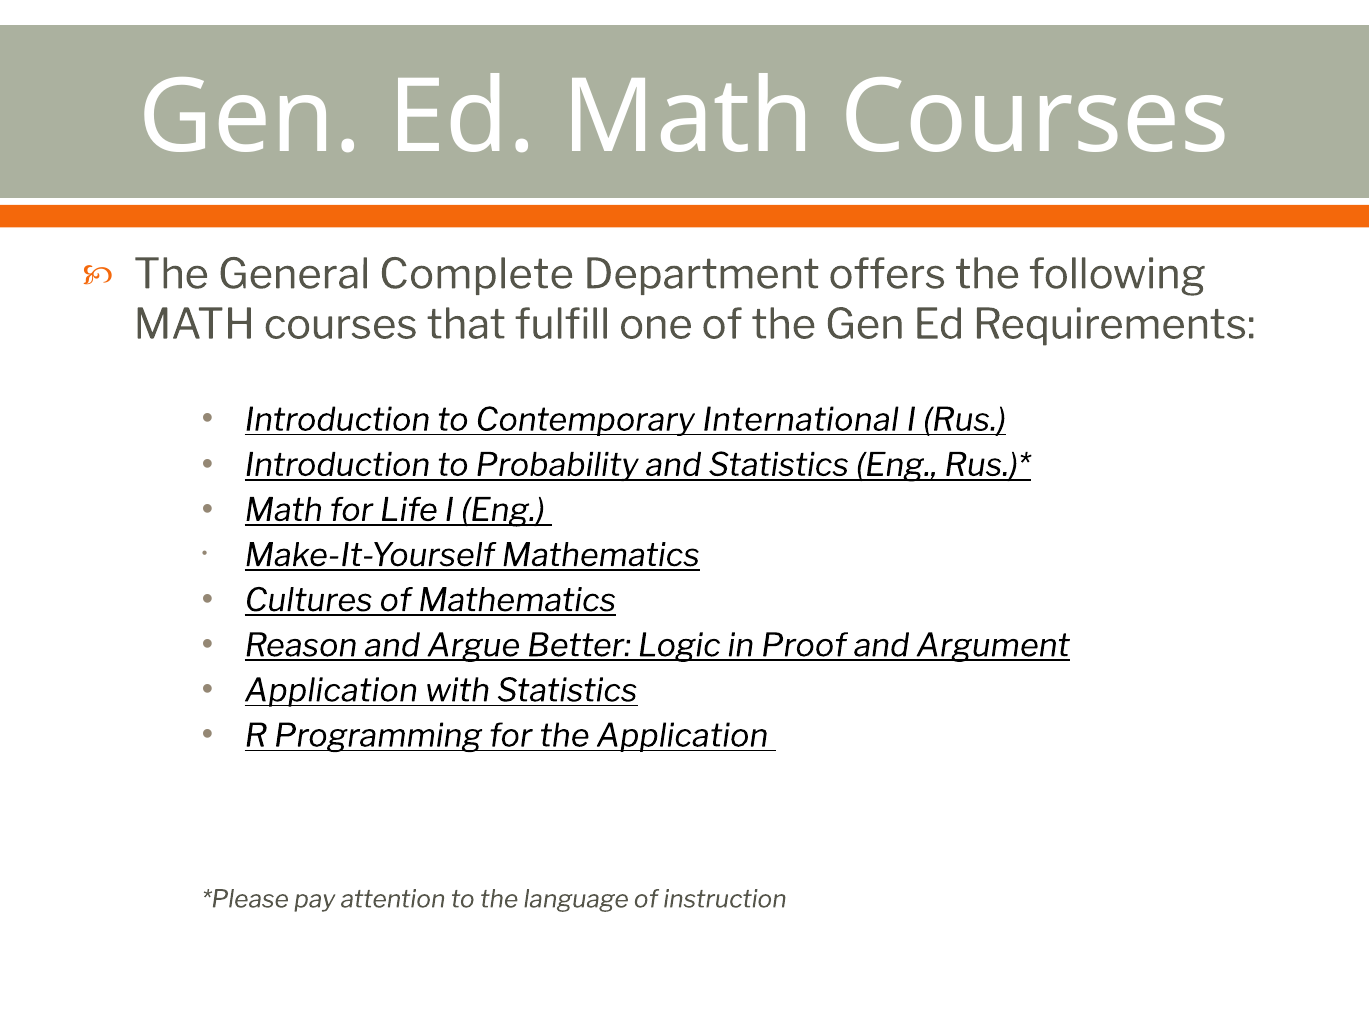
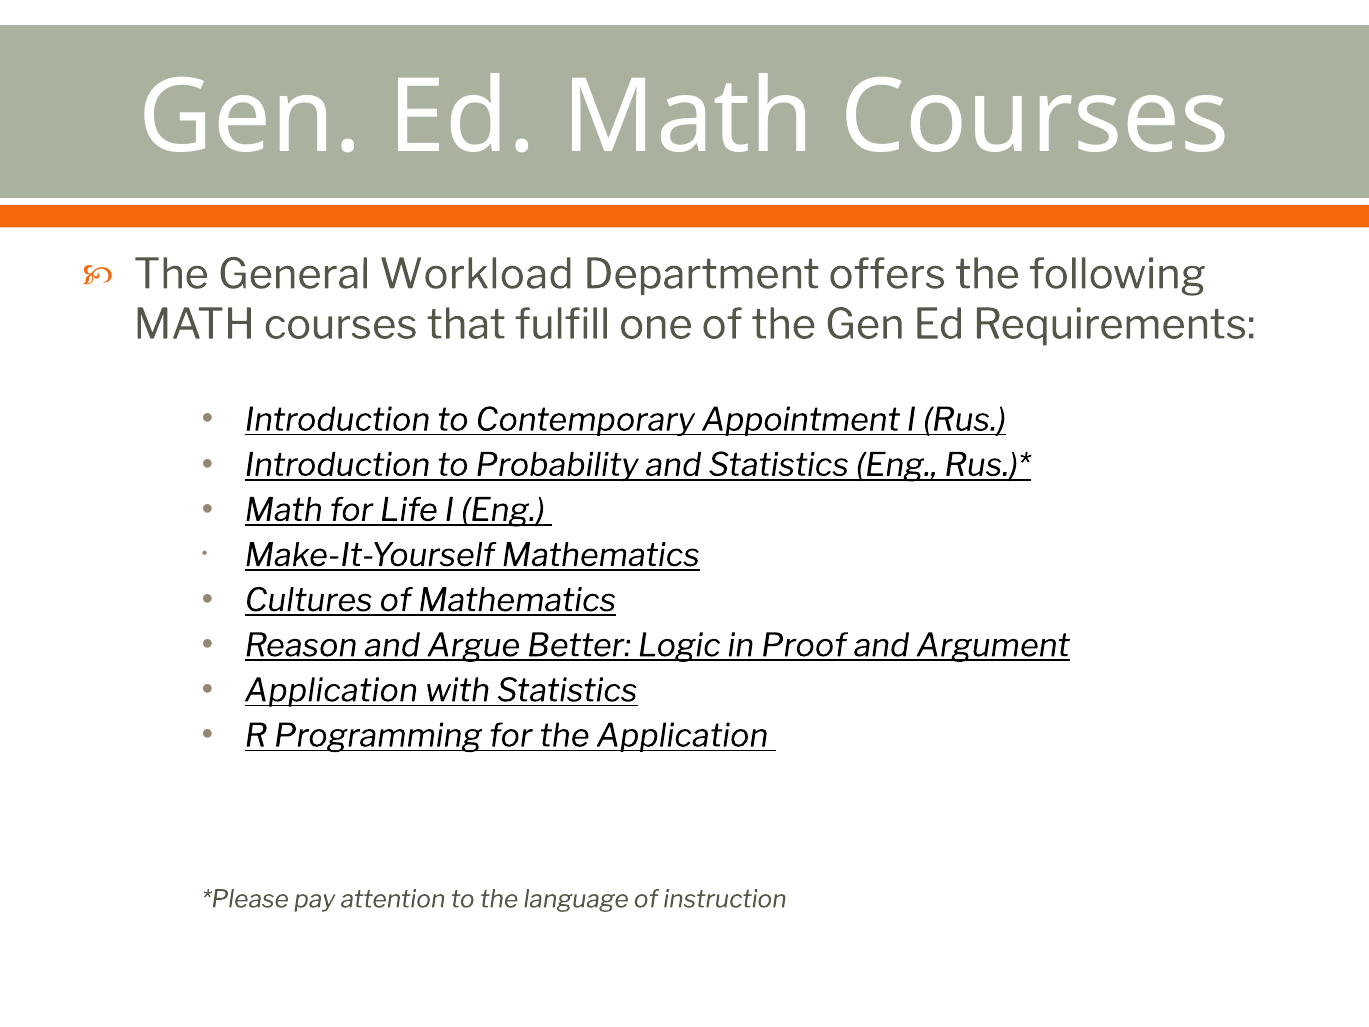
Complete: Complete -> Workload
International: International -> Appointment
